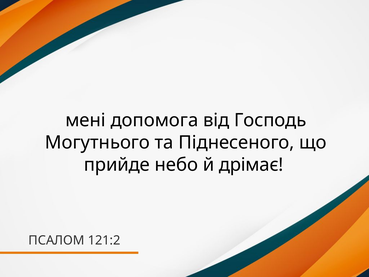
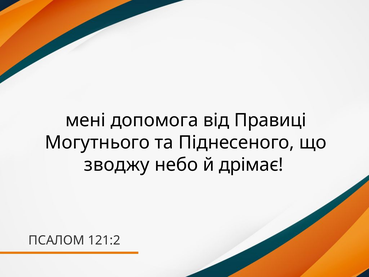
Господь: Господь -> Правиці
прийде: прийде -> зводжу
